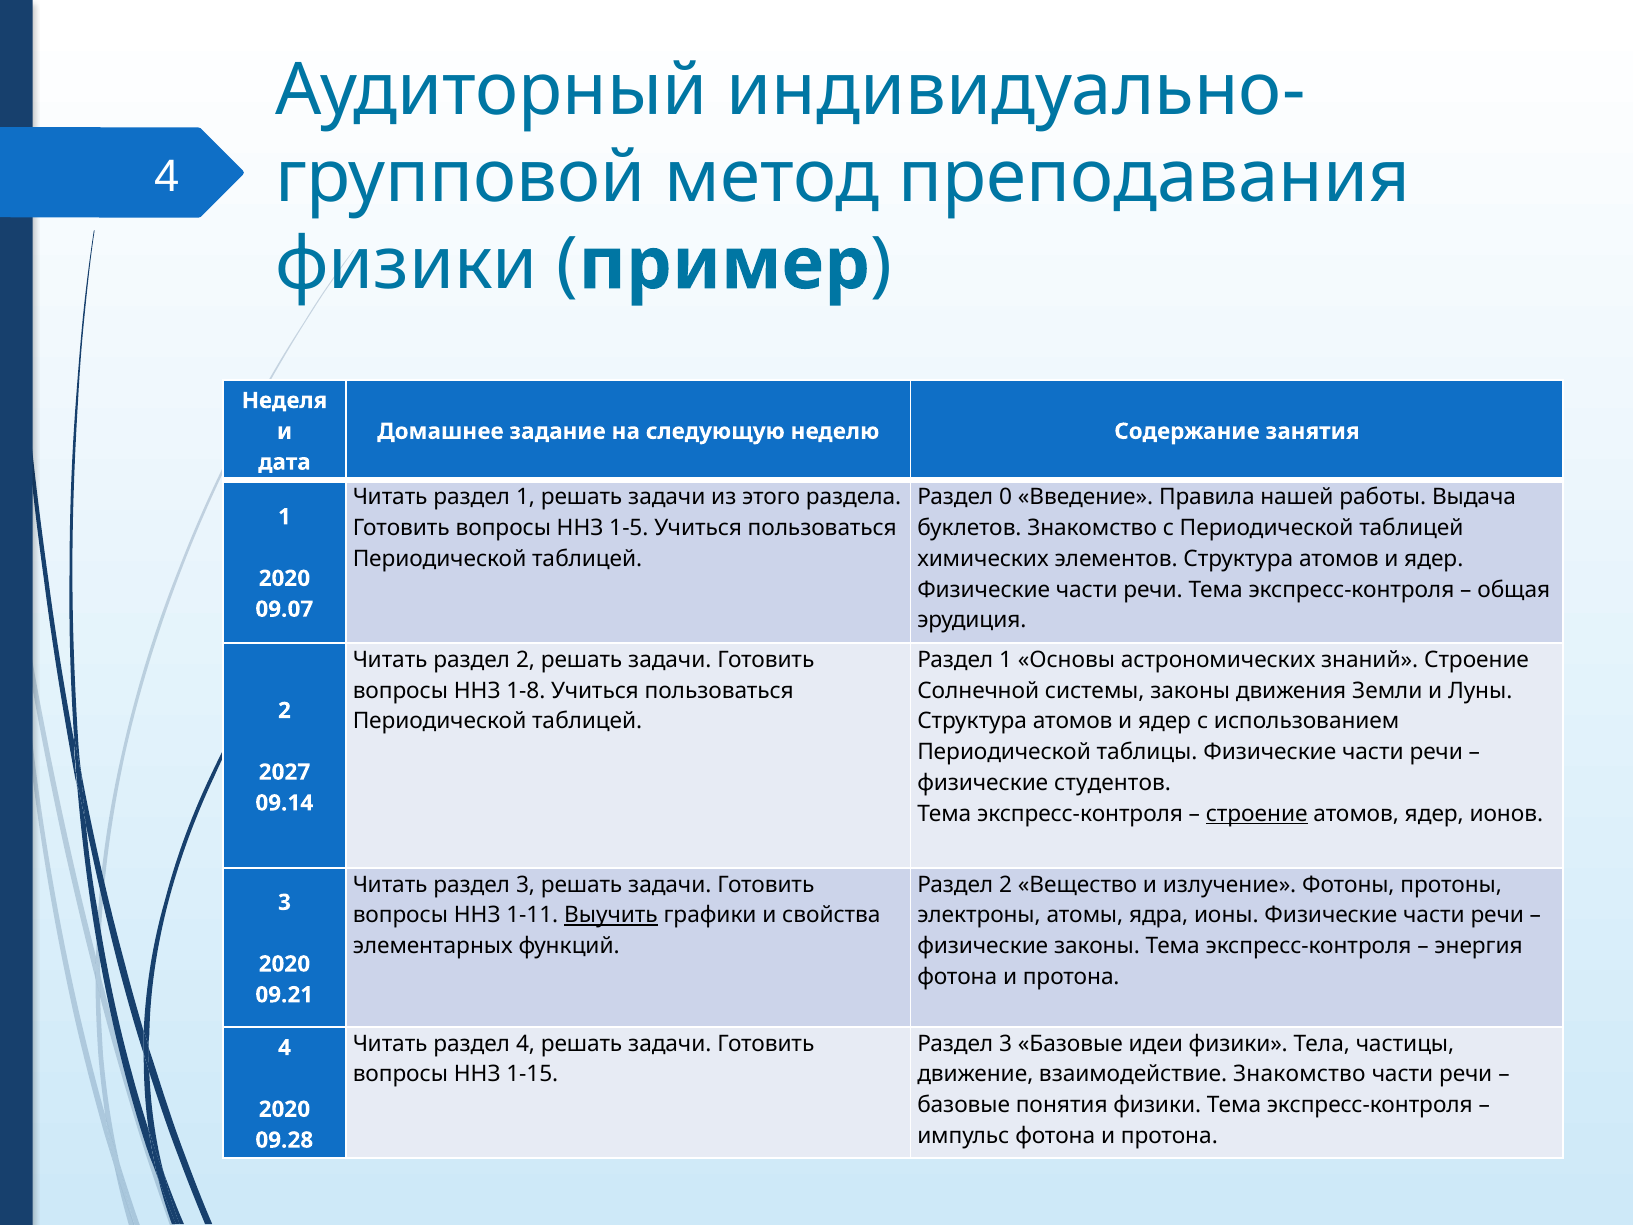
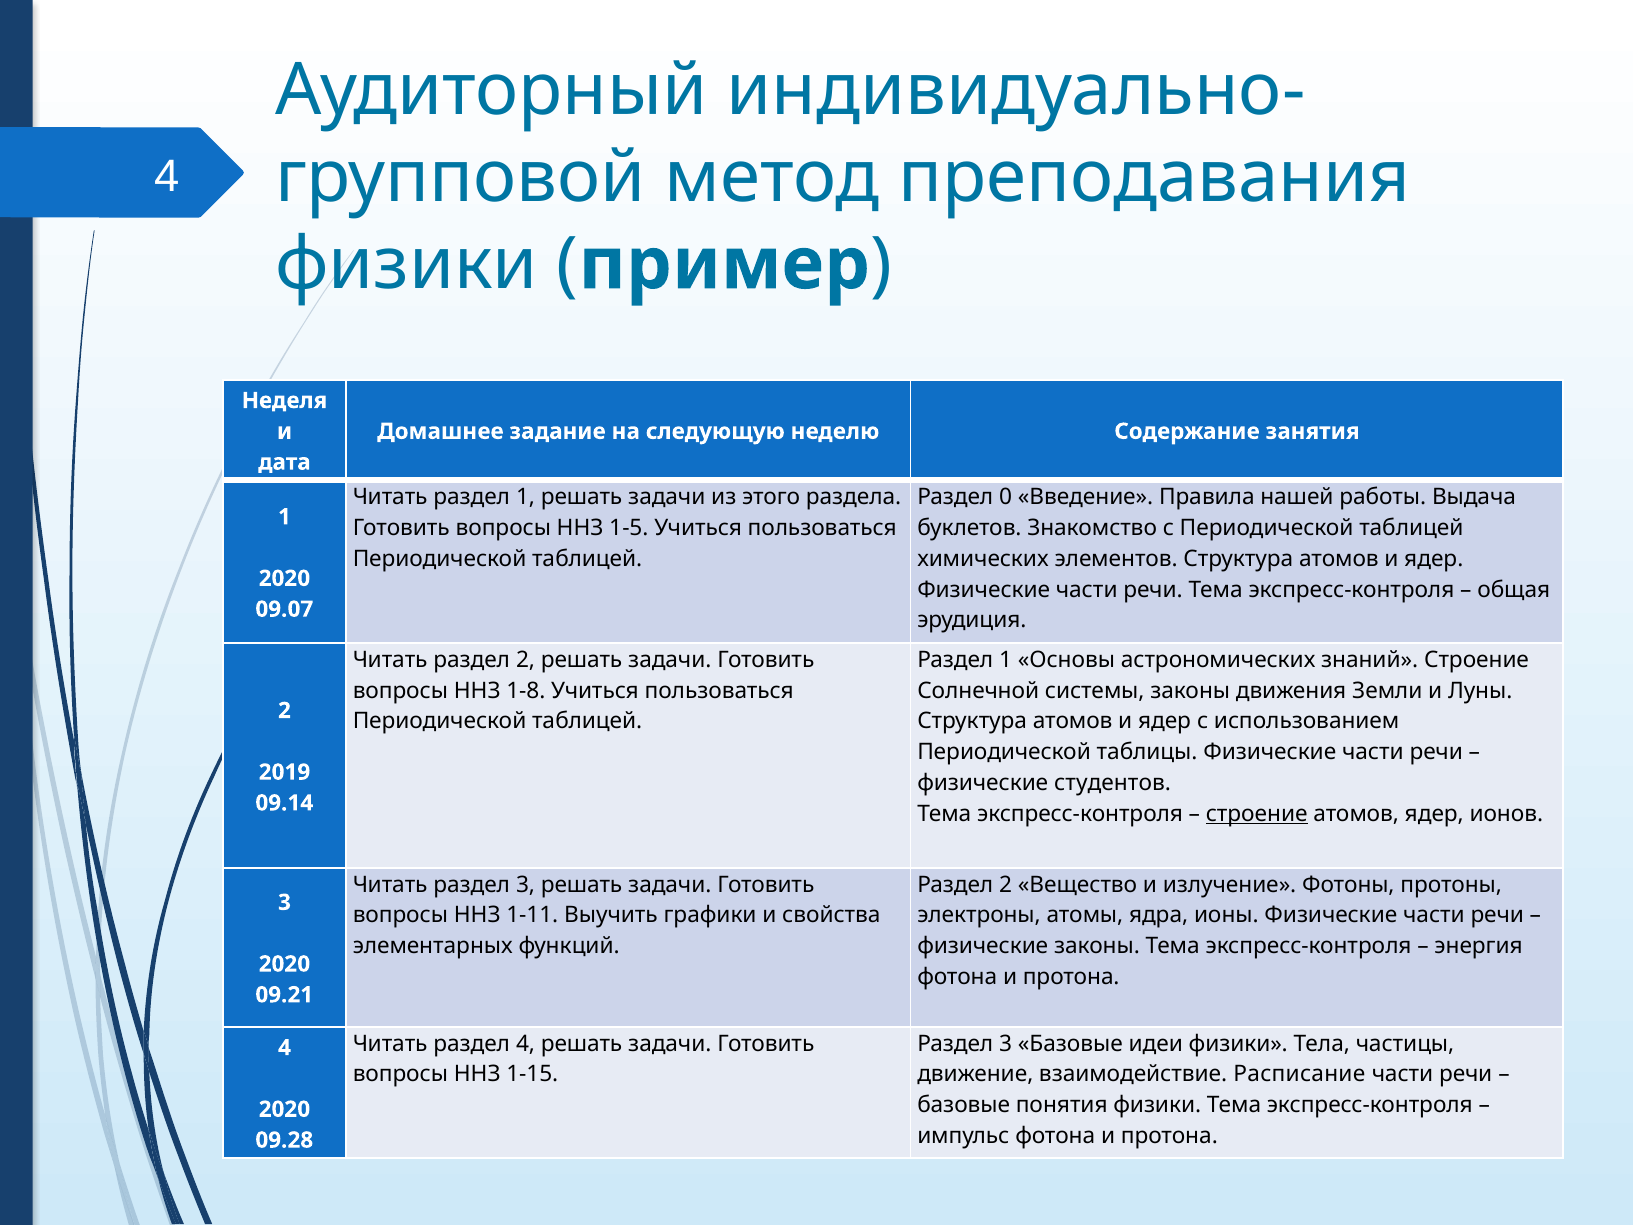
2027: 2027 -> 2019
Выучить underline: present -> none
взаимодействие Знакомство: Знакомство -> Расписание
